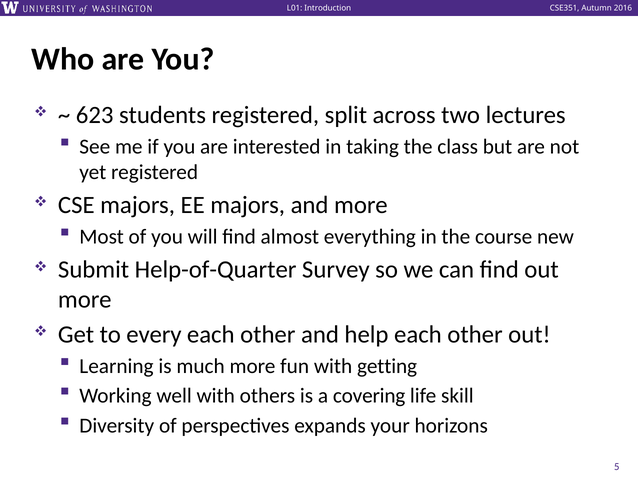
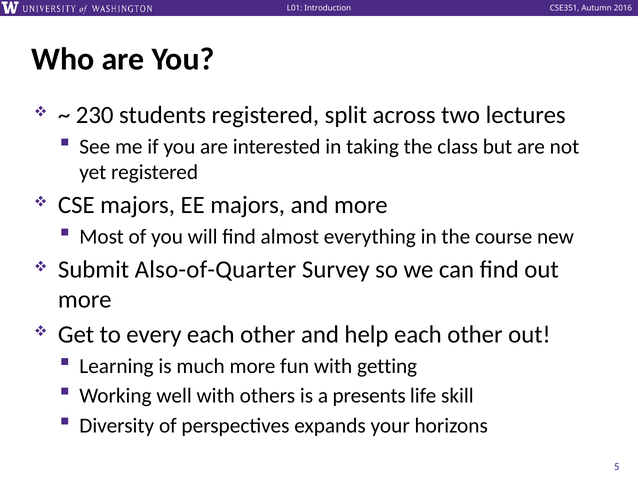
623: 623 -> 230
Help-of-Quarter: Help-of-Quarter -> Also-of-Quarter
covering: covering -> presents
